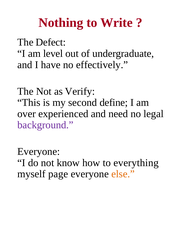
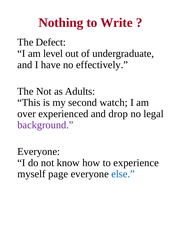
Verify: Verify -> Adults
define: define -> watch
need: need -> drop
everything: everything -> experience
else colour: orange -> blue
